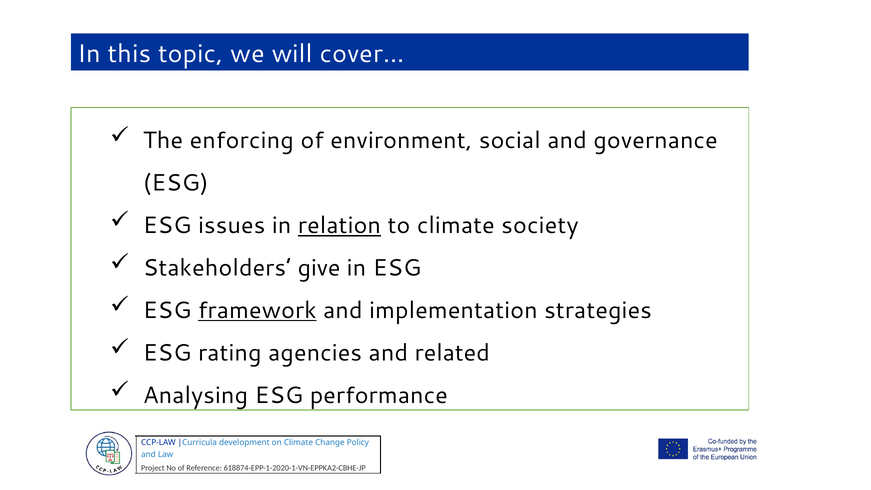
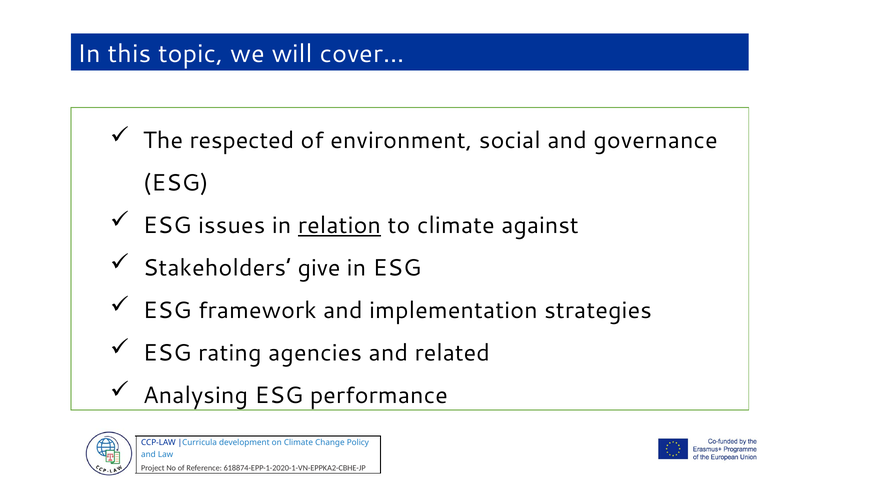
enforcing: enforcing -> respected
society: society -> against
framework underline: present -> none
